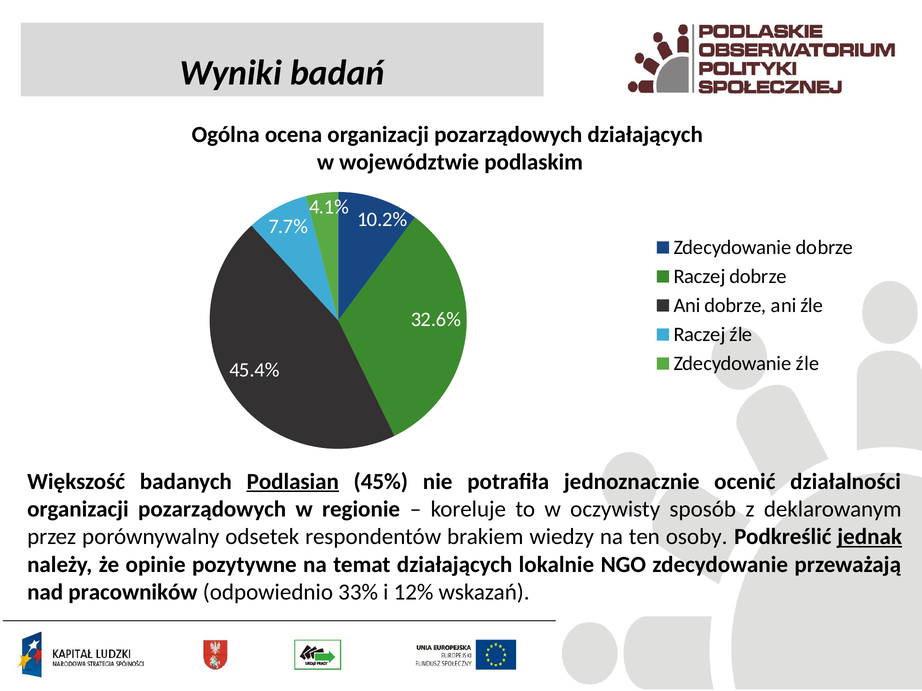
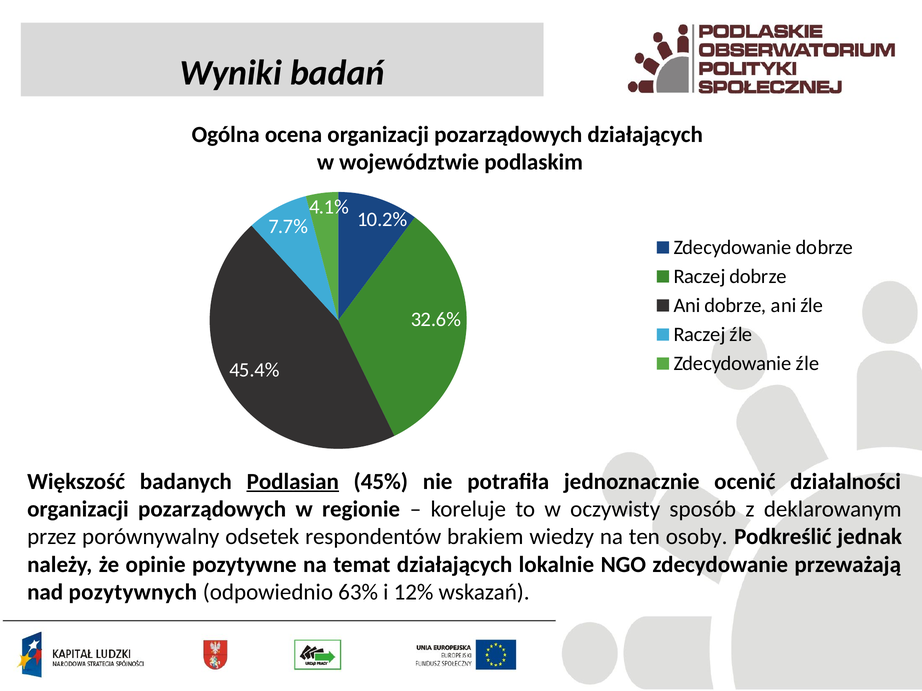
jednak underline: present -> none
pracowników: pracowników -> pozytywnych
33%: 33% -> 63%
